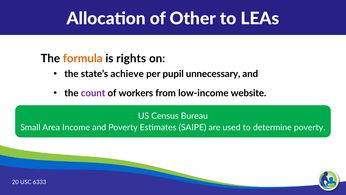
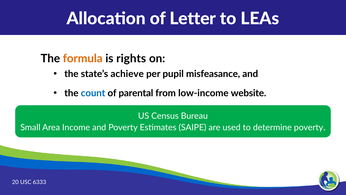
Other: Other -> Letter
unnecessary: unnecessary -> misfeasance
count colour: purple -> blue
workers: workers -> parental
